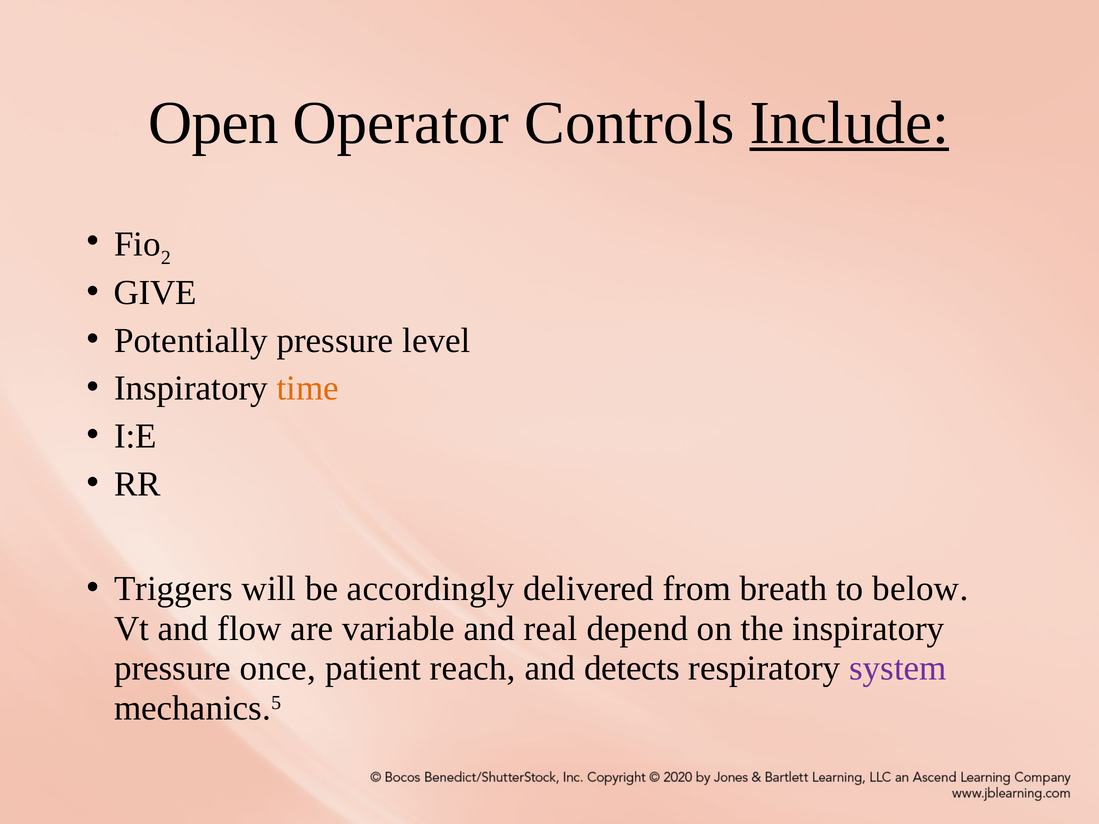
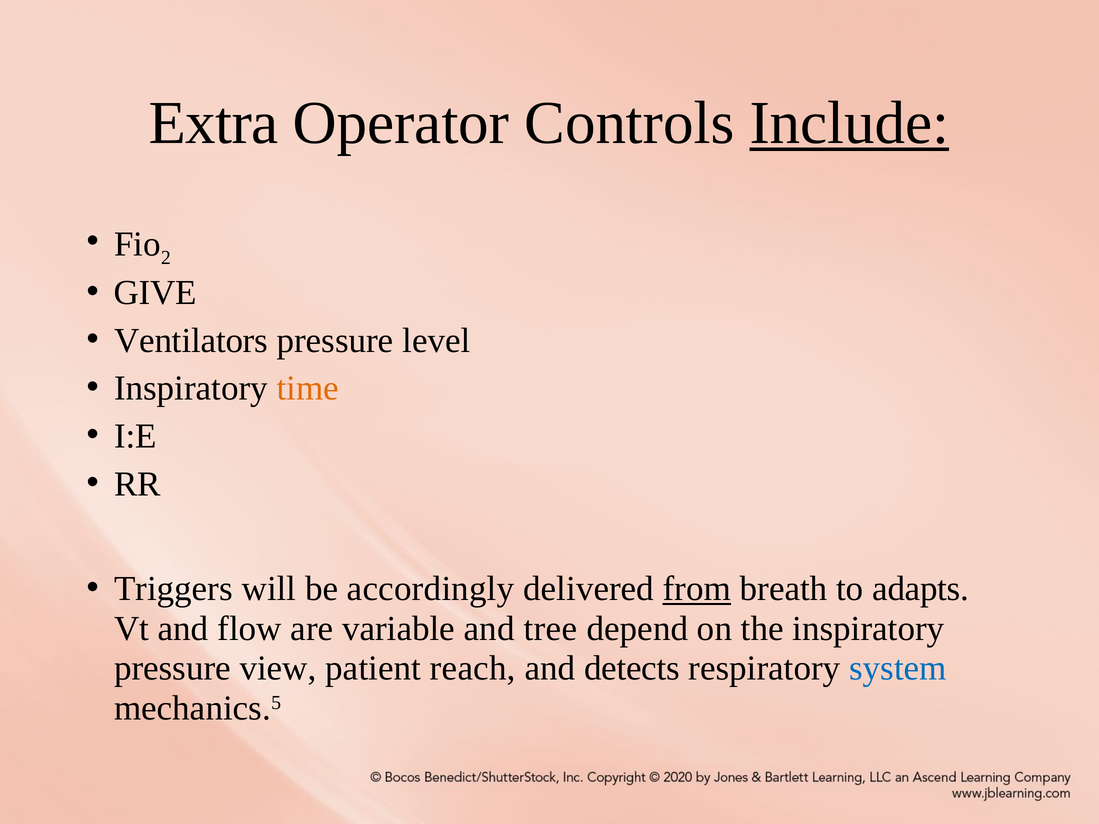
Open: Open -> Extra
Potentially: Potentially -> Ventilators
from underline: none -> present
below: below -> adapts
real: real -> tree
once: once -> view
system colour: purple -> blue
